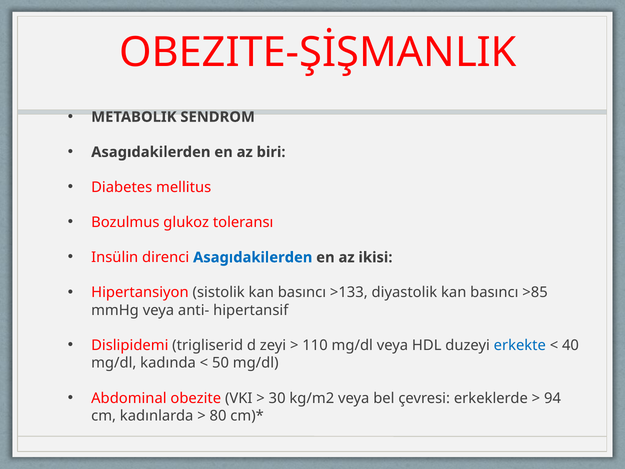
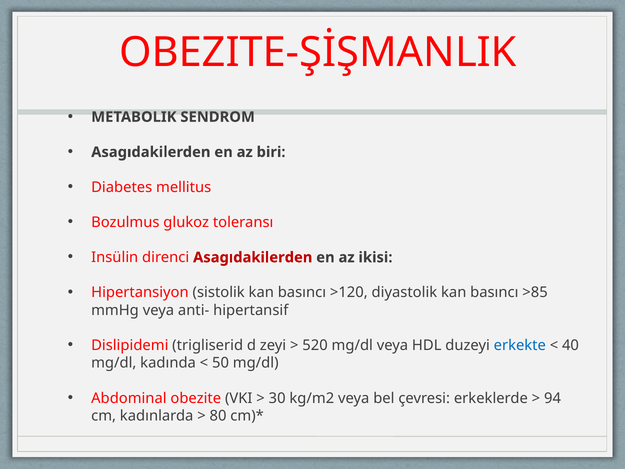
Asagıdakilerden at (253, 257) colour: blue -> red
>133: >133 -> >120
110: 110 -> 520
